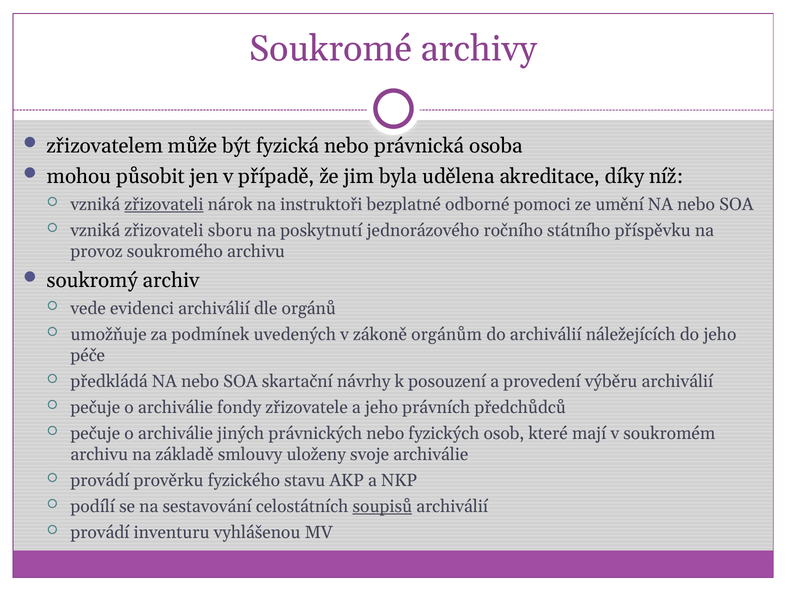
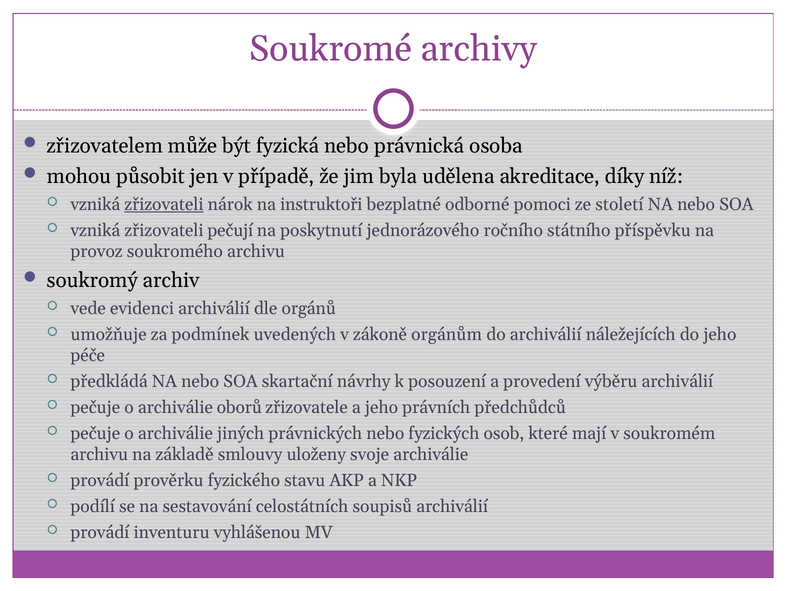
umění: umění -> století
sboru: sboru -> pečují
fondy: fondy -> oborů
soupisů underline: present -> none
